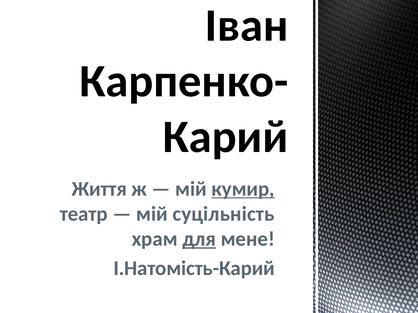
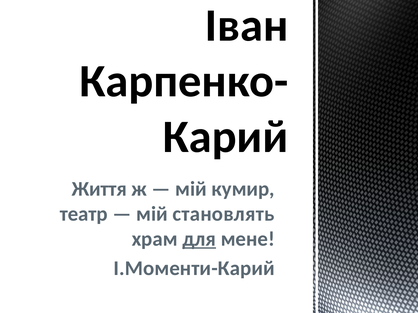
кумир underline: present -> none
суцільність: суцільність -> становлять
І.Натомість-Карий: І.Натомість-Карий -> І.Моменти-Карий
